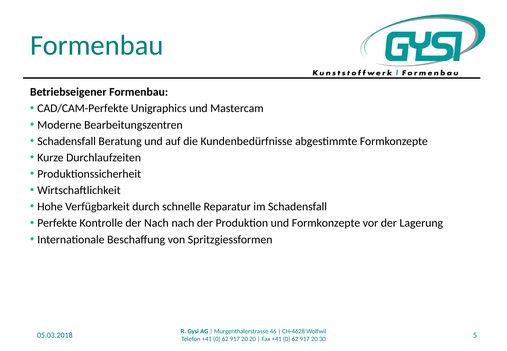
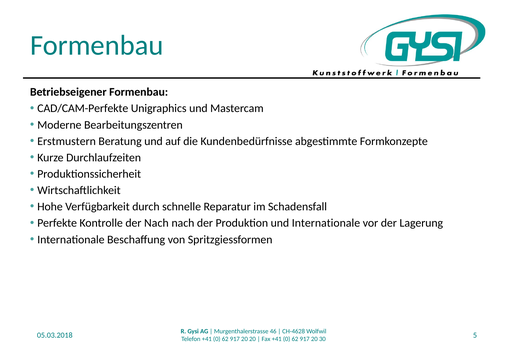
Schadensfall at (67, 141): Schadensfall -> Erstmustern
und Formkonzepte: Formkonzepte -> Internationale
